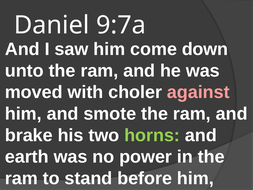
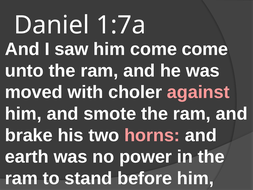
9:7a: 9:7a -> 1:7a
come down: down -> come
horns colour: light green -> pink
